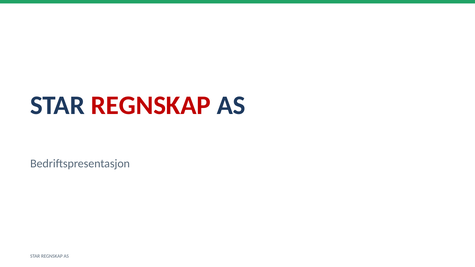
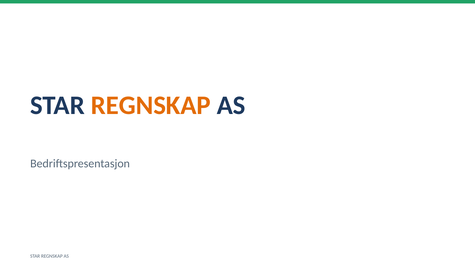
REGNSKAP at (151, 105) colour: red -> orange
